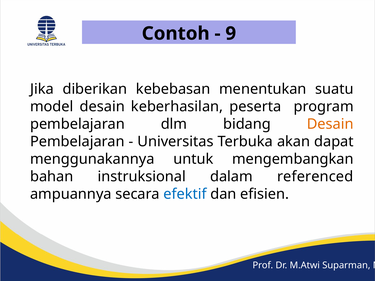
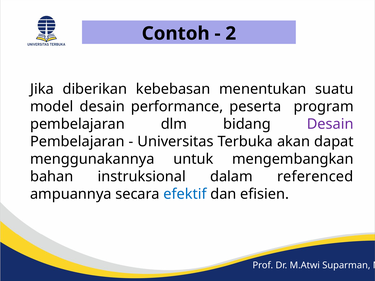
9: 9 -> 2
keberhasilan: keberhasilan -> performance
Desain at (330, 124) colour: orange -> purple
